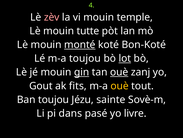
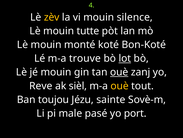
zèv colour: pink -> yellow
temple: temple -> silence
monté underline: present -> none
m-a toujou: toujou -> trouve
gin underline: present -> none
Gout: Gout -> Reve
fits: fits -> sièl
dans: dans -> male
livre: livre -> port
